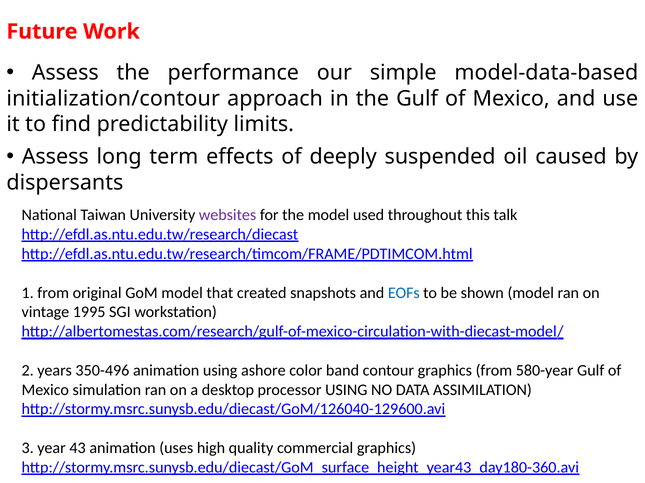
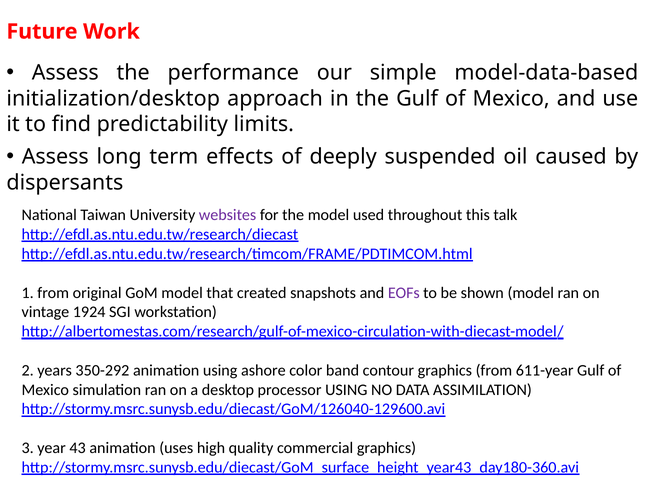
initialization/contour: initialization/contour -> initialization/desktop
EOFs colour: blue -> purple
1995: 1995 -> 1924
350-496: 350-496 -> 350-292
580-year: 580-year -> 611-year
